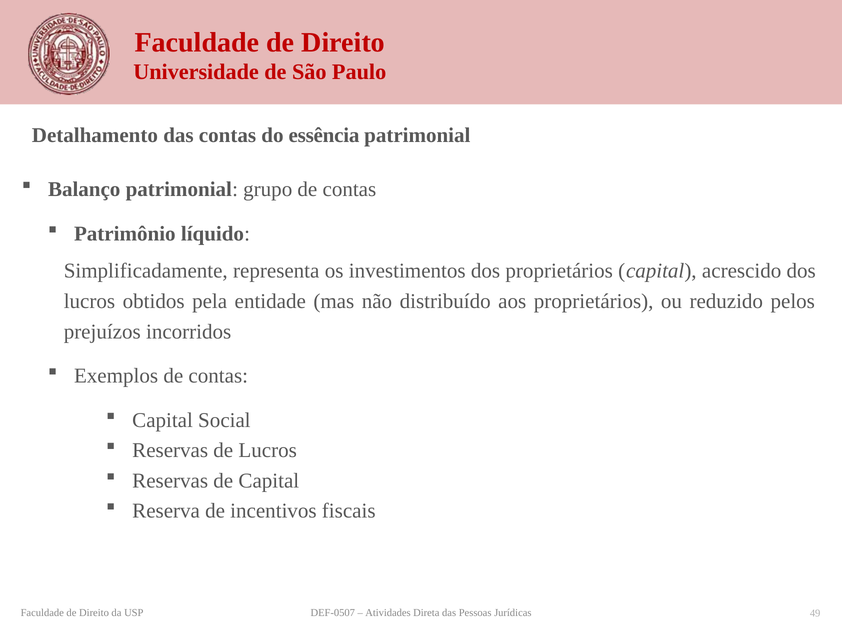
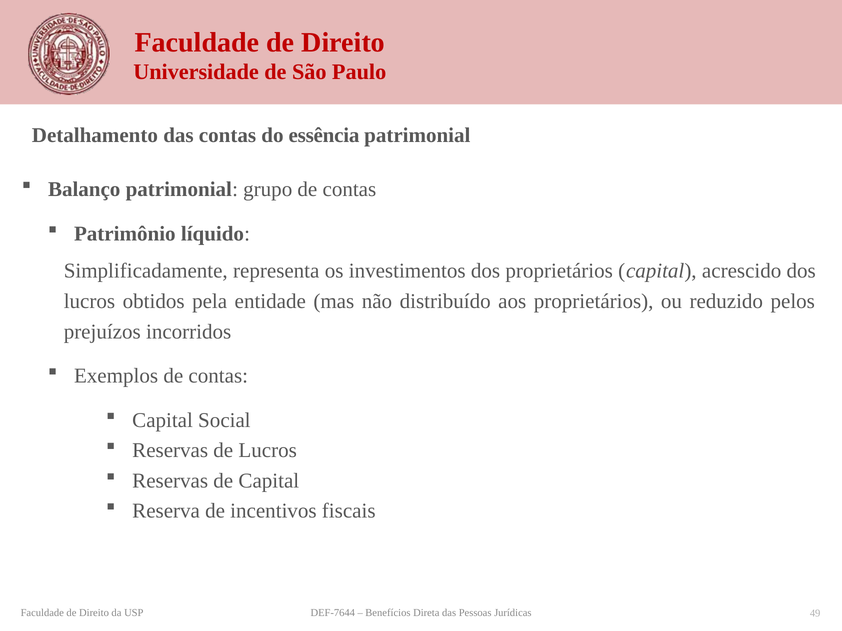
DEF-0507: DEF-0507 -> DEF-7644
Atividades: Atividades -> Benefícios
